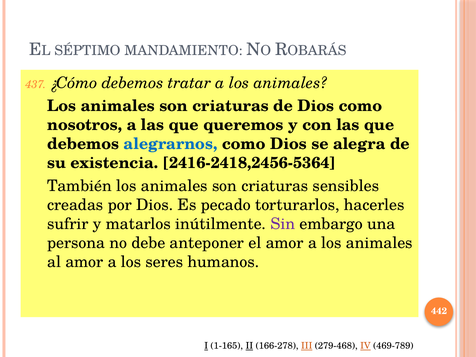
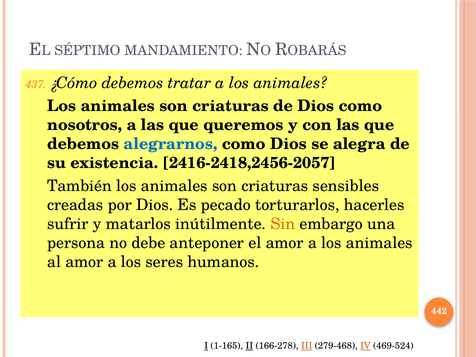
2416-2418,2456-5364: 2416-2418,2456-5364 -> 2416-2418,2456-2057
Sin colour: purple -> orange
469-789: 469-789 -> 469-524
